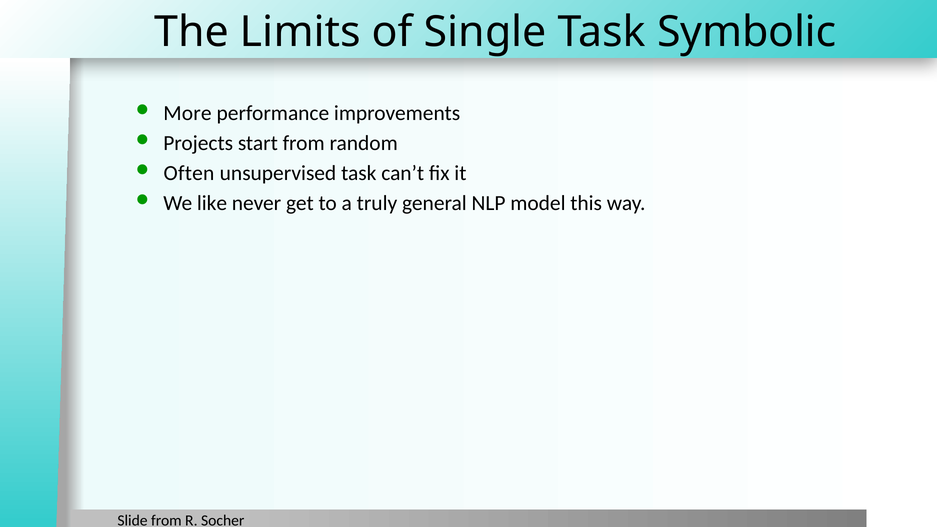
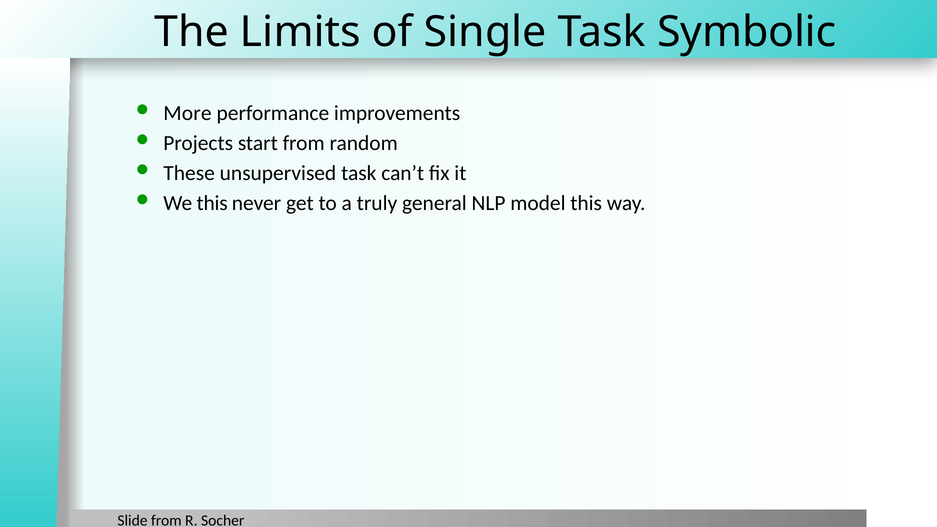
Often: Often -> These
We like: like -> this
